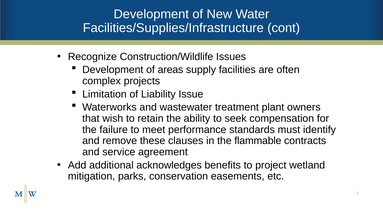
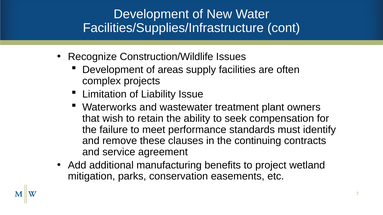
flammable: flammable -> continuing
acknowledges: acknowledges -> manufacturing
